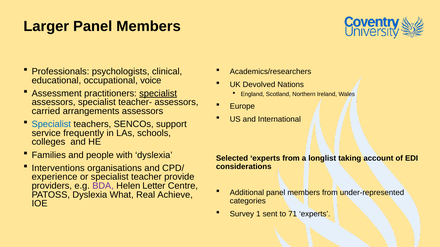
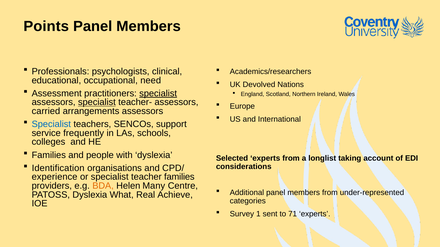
Larger: Larger -> Points
voice: voice -> need
specialist at (97, 102) underline: none -> present
Interventions: Interventions -> Identification
teacher provide: provide -> families
BDA colour: purple -> orange
Letter: Letter -> Many
